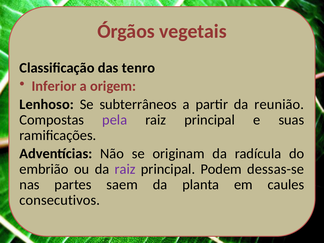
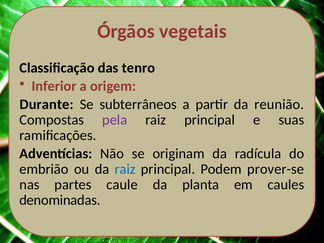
Lenhoso: Lenhoso -> Durante
raiz at (125, 169) colour: purple -> blue
dessas-se: dessas-se -> prover-se
saem: saem -> caule
consecutivos: consecutivos -> denominadas
